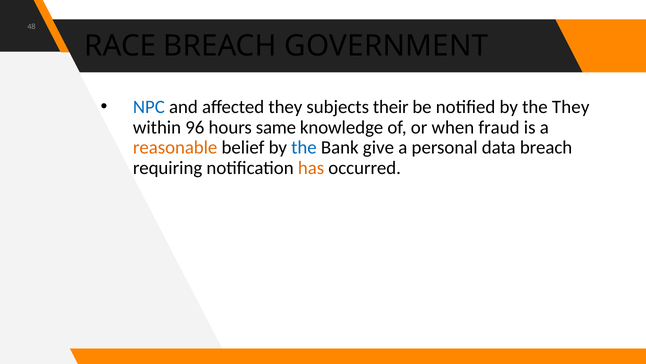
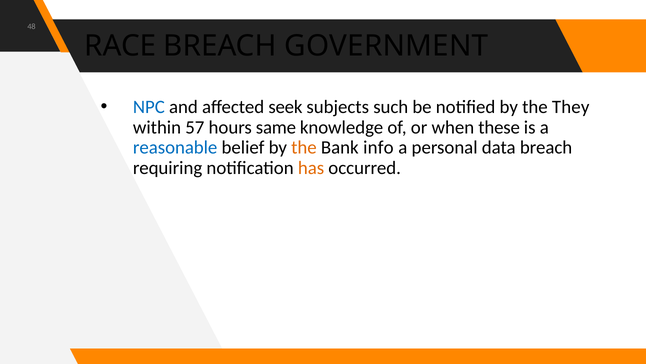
affected they: they -> seek
their: their -> such
96: 96 -> 57
fraud: fraud -> these
reasonable colour: orange -> blue
the at (304, 148) colour: blue -> orange
give: give -> info
